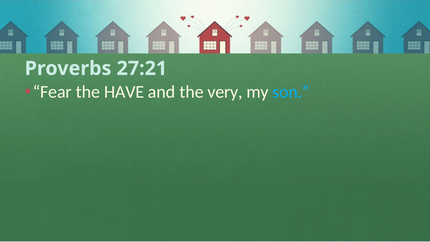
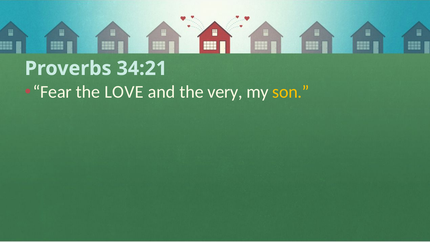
27:21: 27:21 -> 34:21
HAVE: HAVE -> LOVE
son colour: light blue -> yellow
